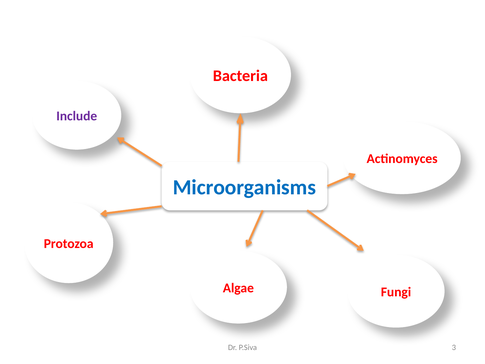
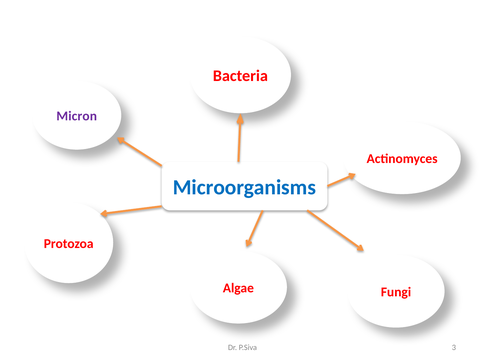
Include: Include -> Micron
